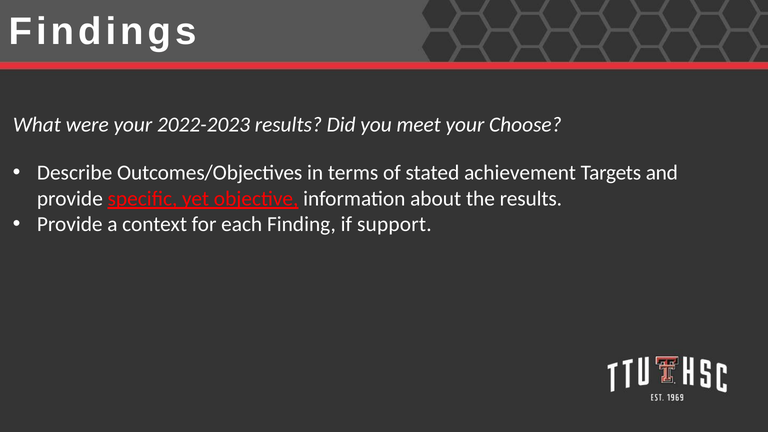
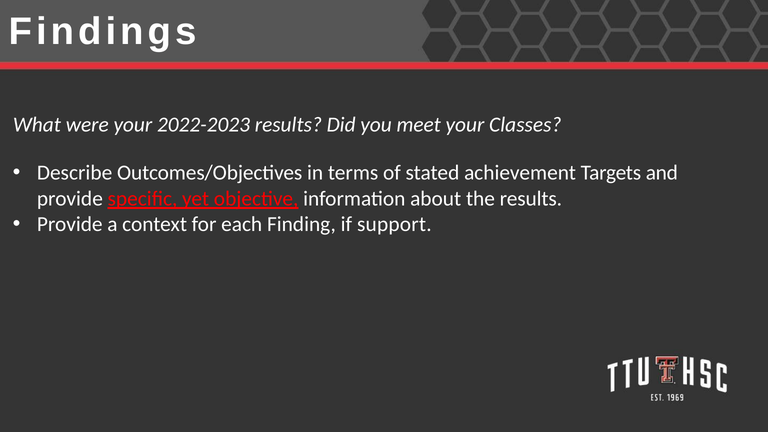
Choose: Choose -> Classes
